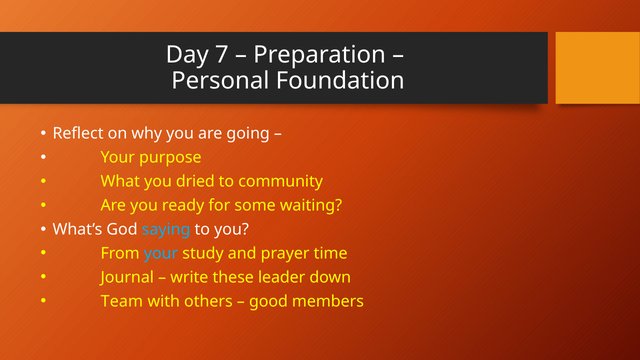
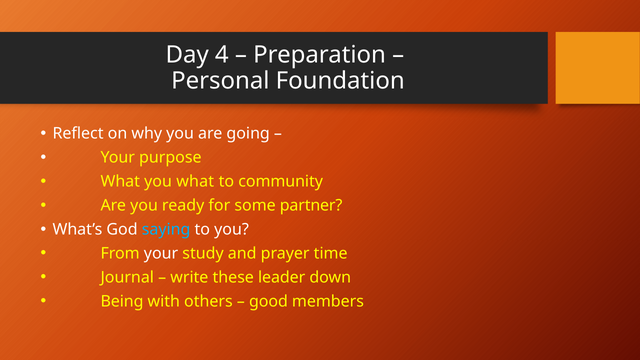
7: 7 -> 4
you dried: dried -> what
waiting: waiting -> partner
your at (161, 253) colour: light blue -> white
Team: Team -> Being
